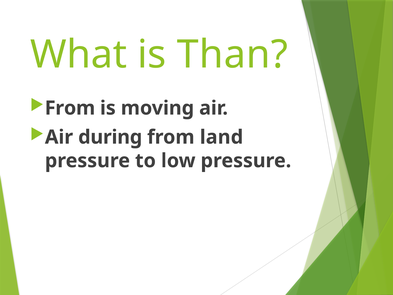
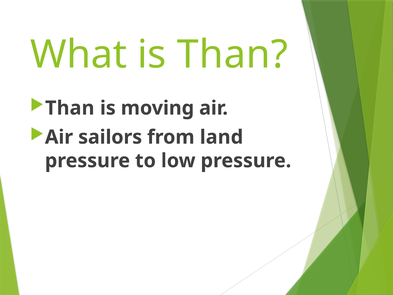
From at (70, 108): From -> Than
during: during -> sailors
